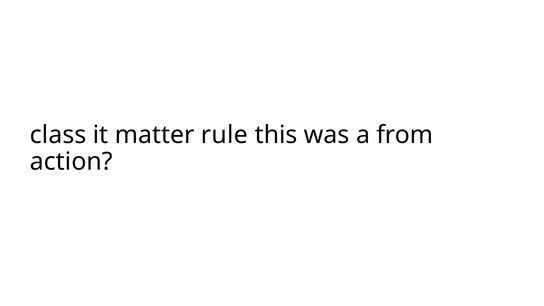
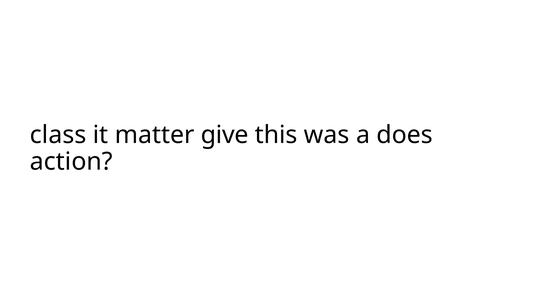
rule: rule -> give
from: from -> does
